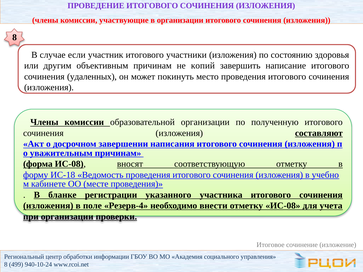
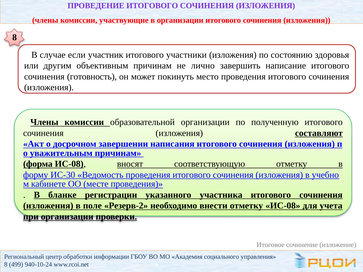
копий: копий -> лично
удаленных: удаленных -> готовность
ИС-18: ИС-18 -> ИС-30
Резерв-4: Резерв-4 -> Резерв-2
